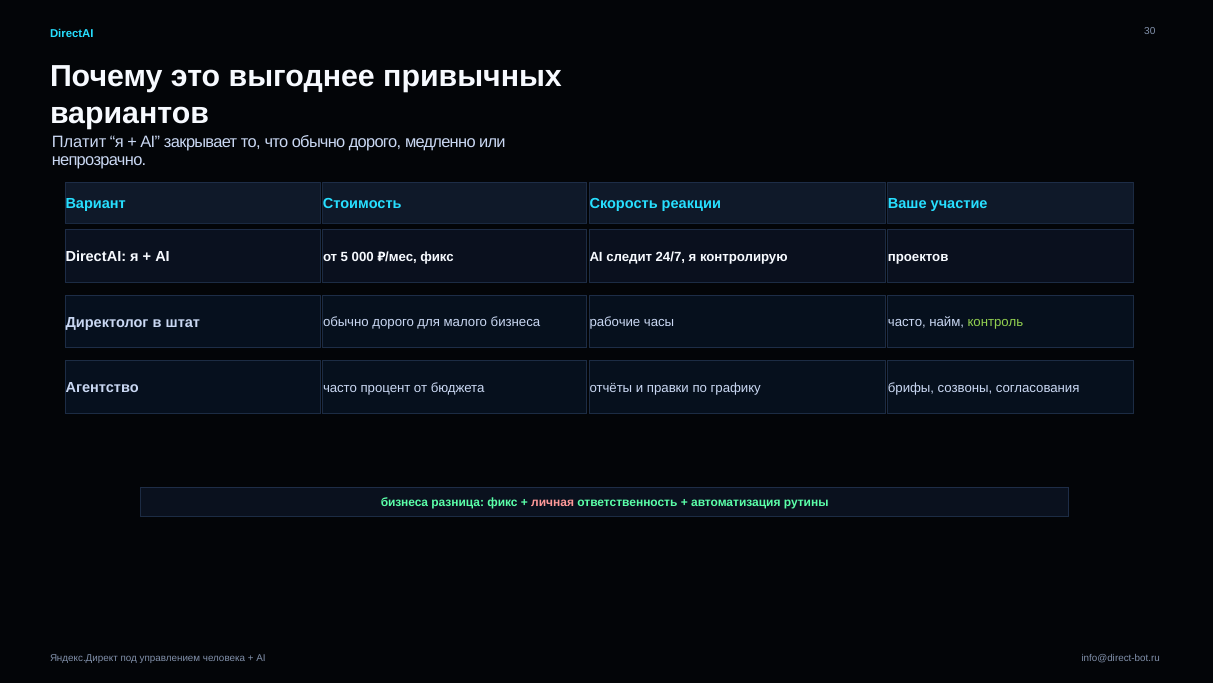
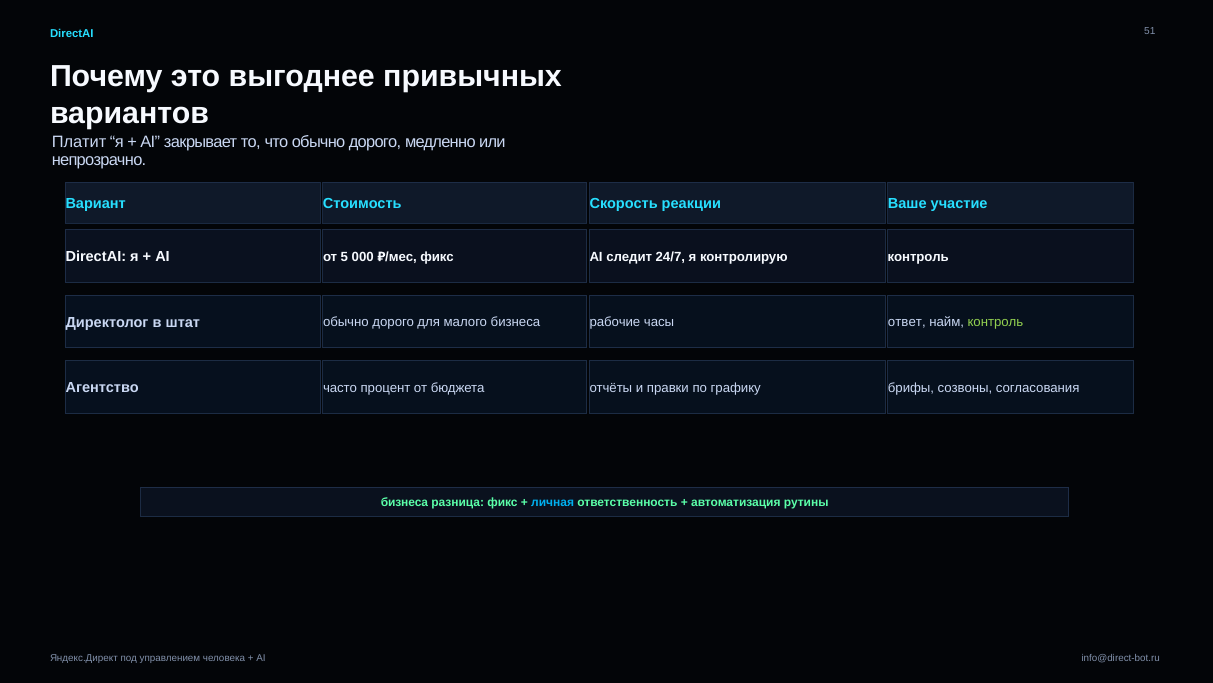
30: 30 -> 51
контролирую проектов: проектов -> контроль
часы часто: часто -> ответ
личная colour: pink -> light blue
